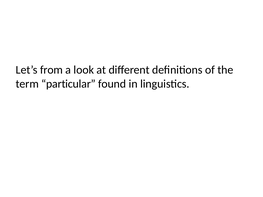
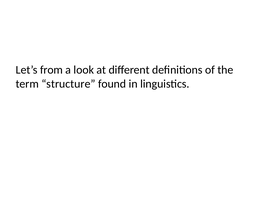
particular: particular -> structure
